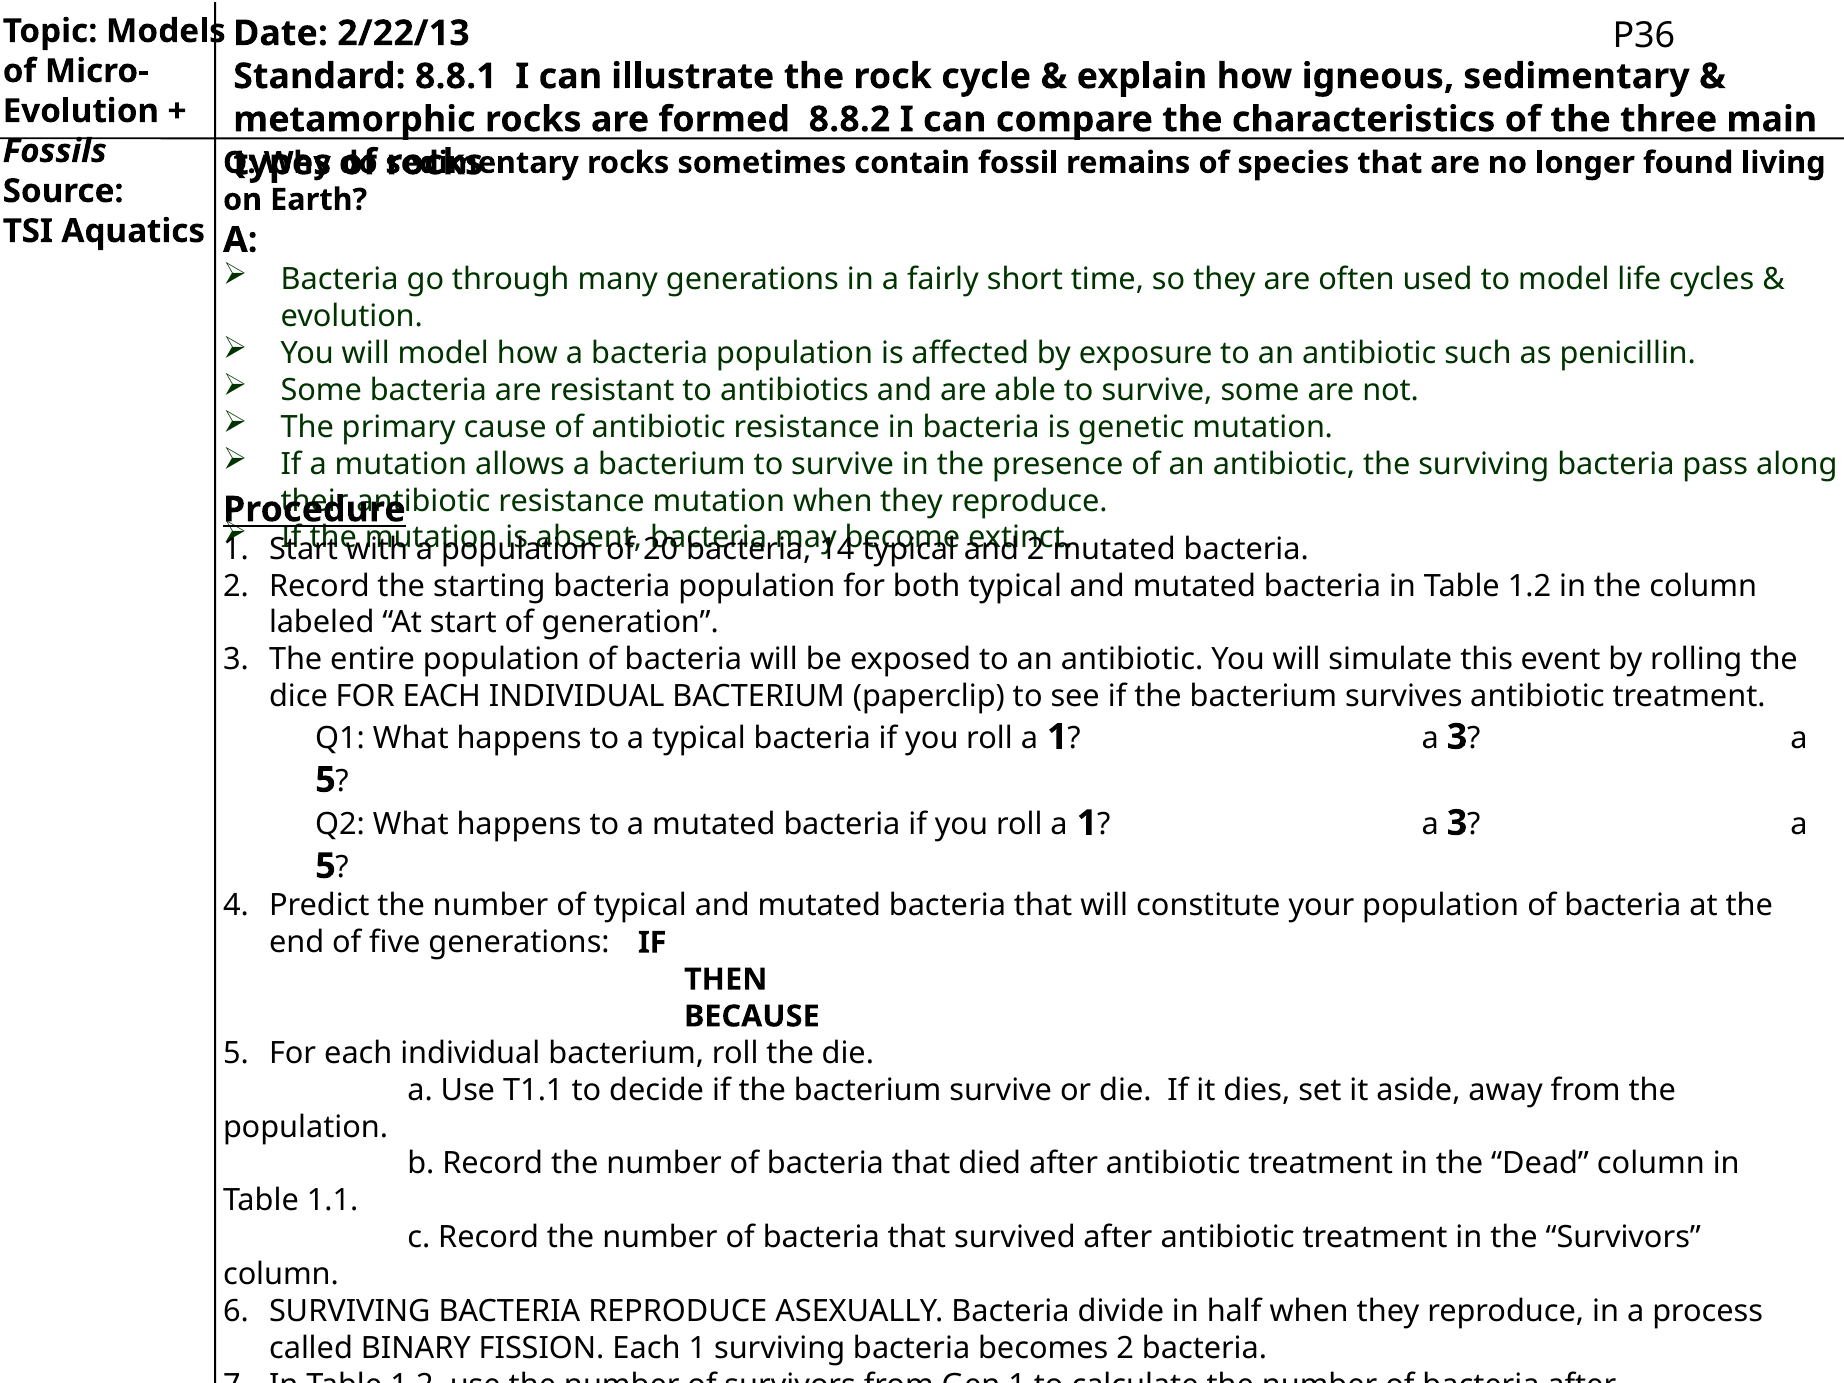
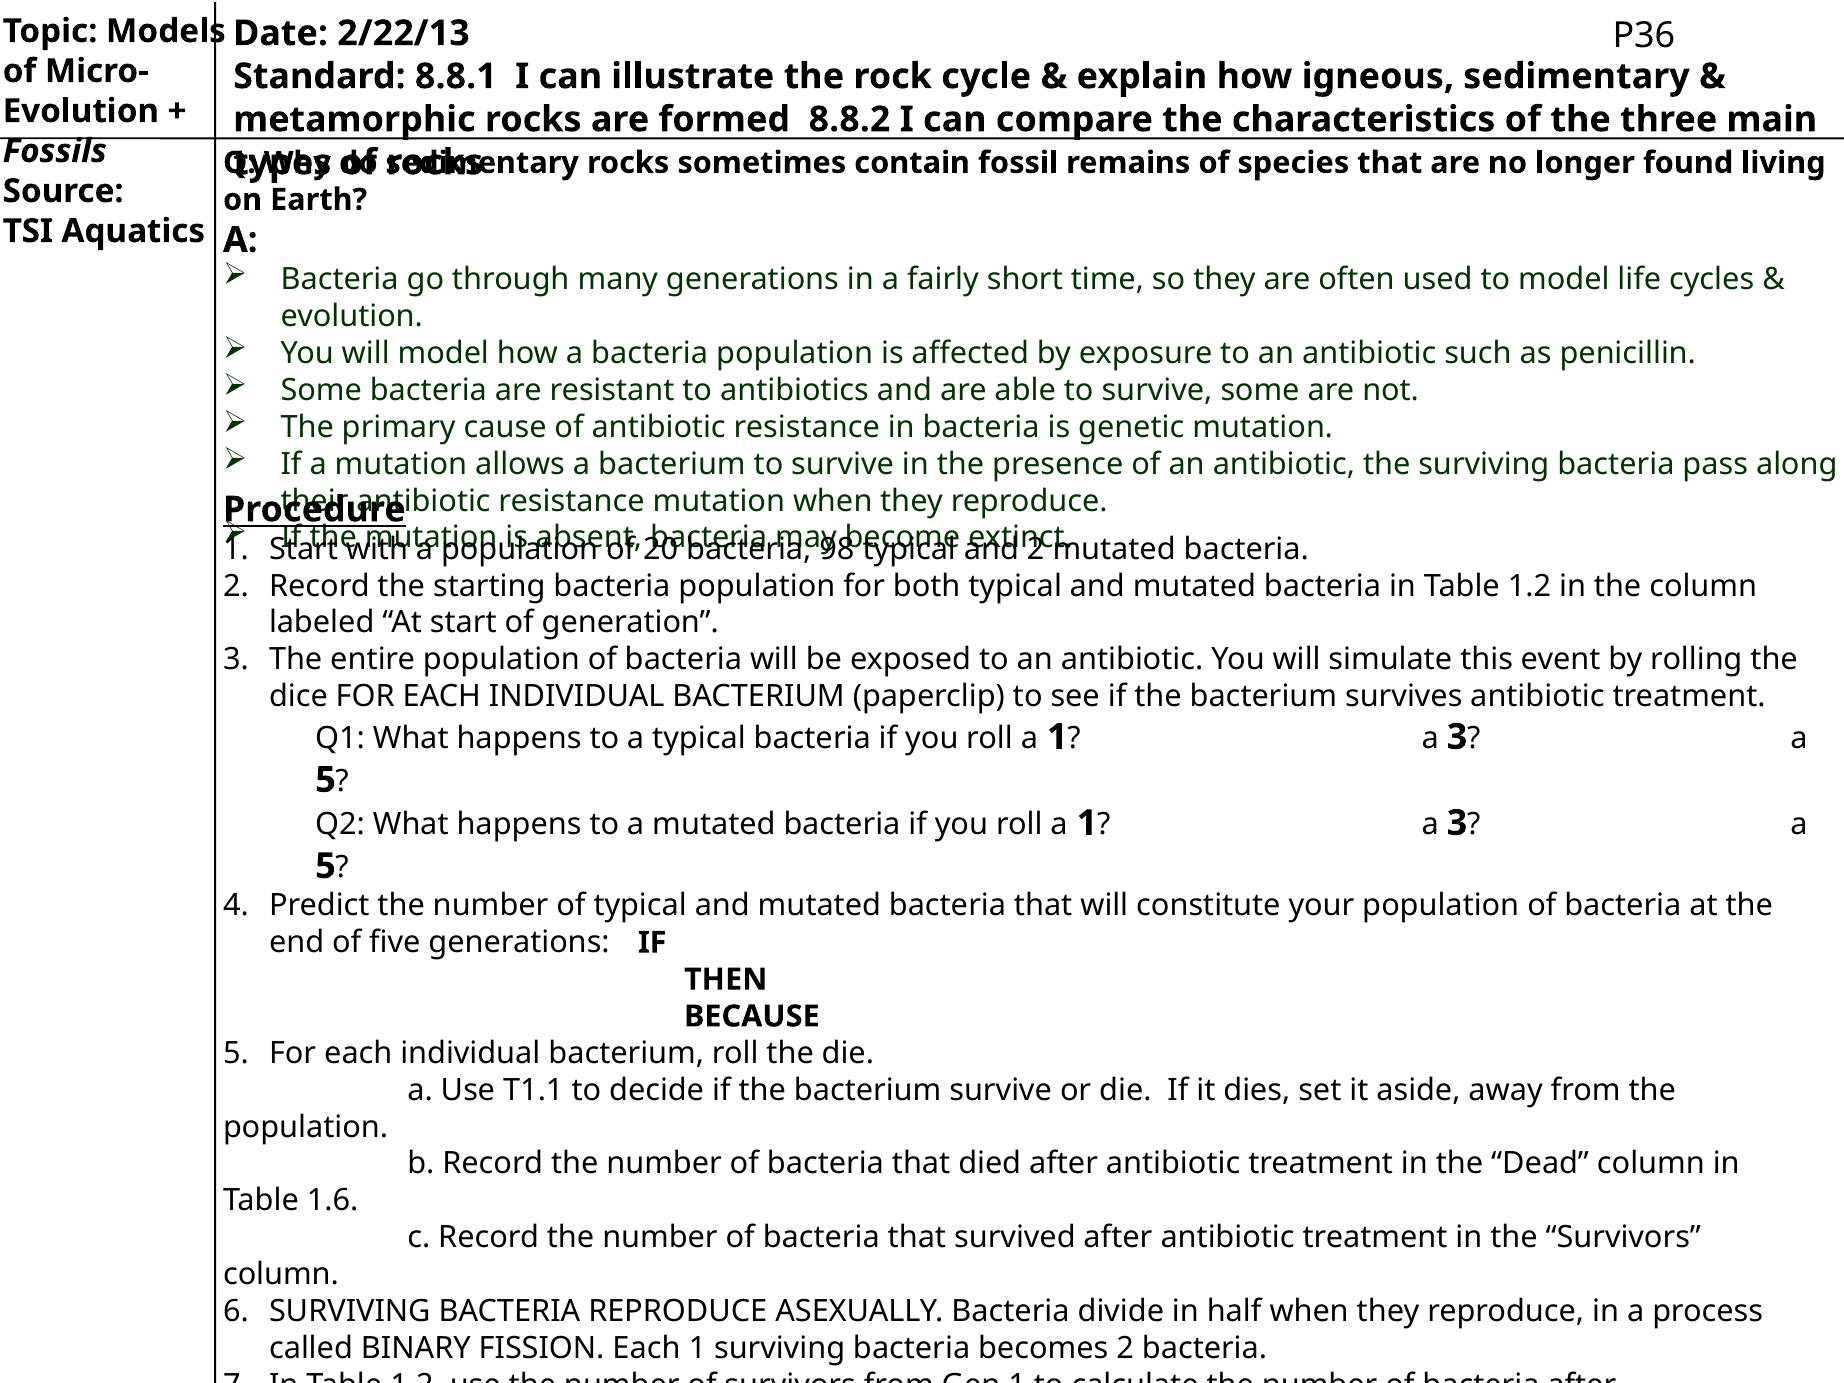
14: 14 -> 98
1.1: 1.1 -> 1.6
